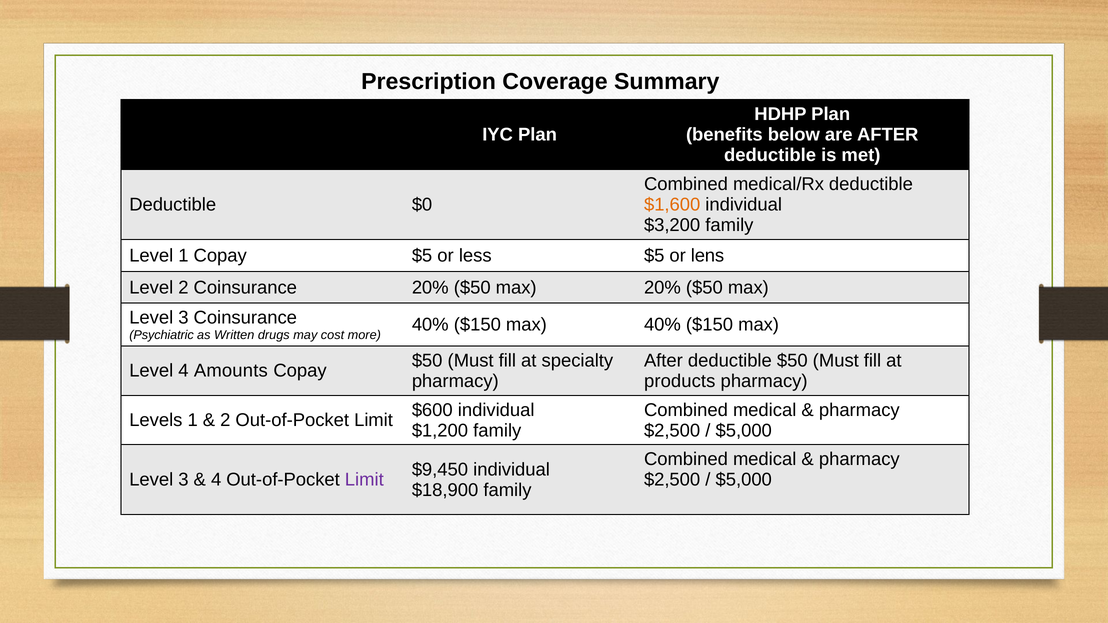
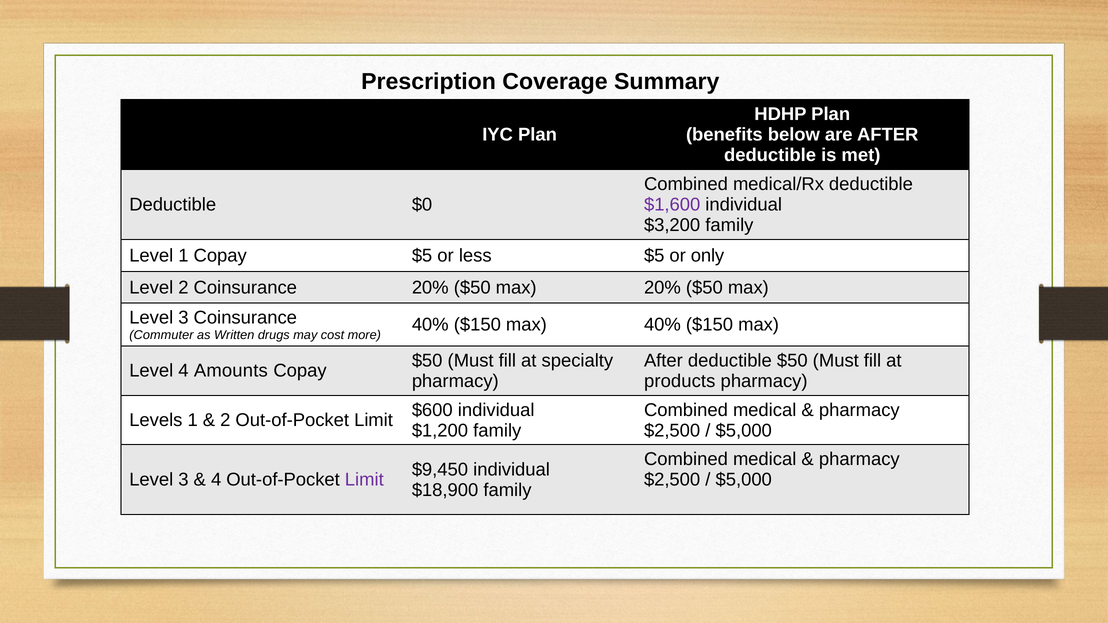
$1,600 colour: orange -> purple
lens: lens -> only
Psychiatric: Psychiatric -> Commuter
